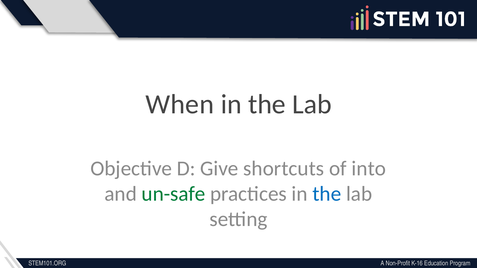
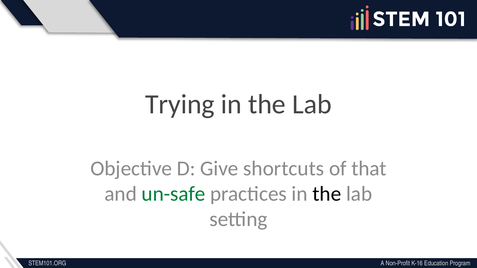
When: When -> Trying
into: into -> that
the at (327, 194) colour: blue -> black
